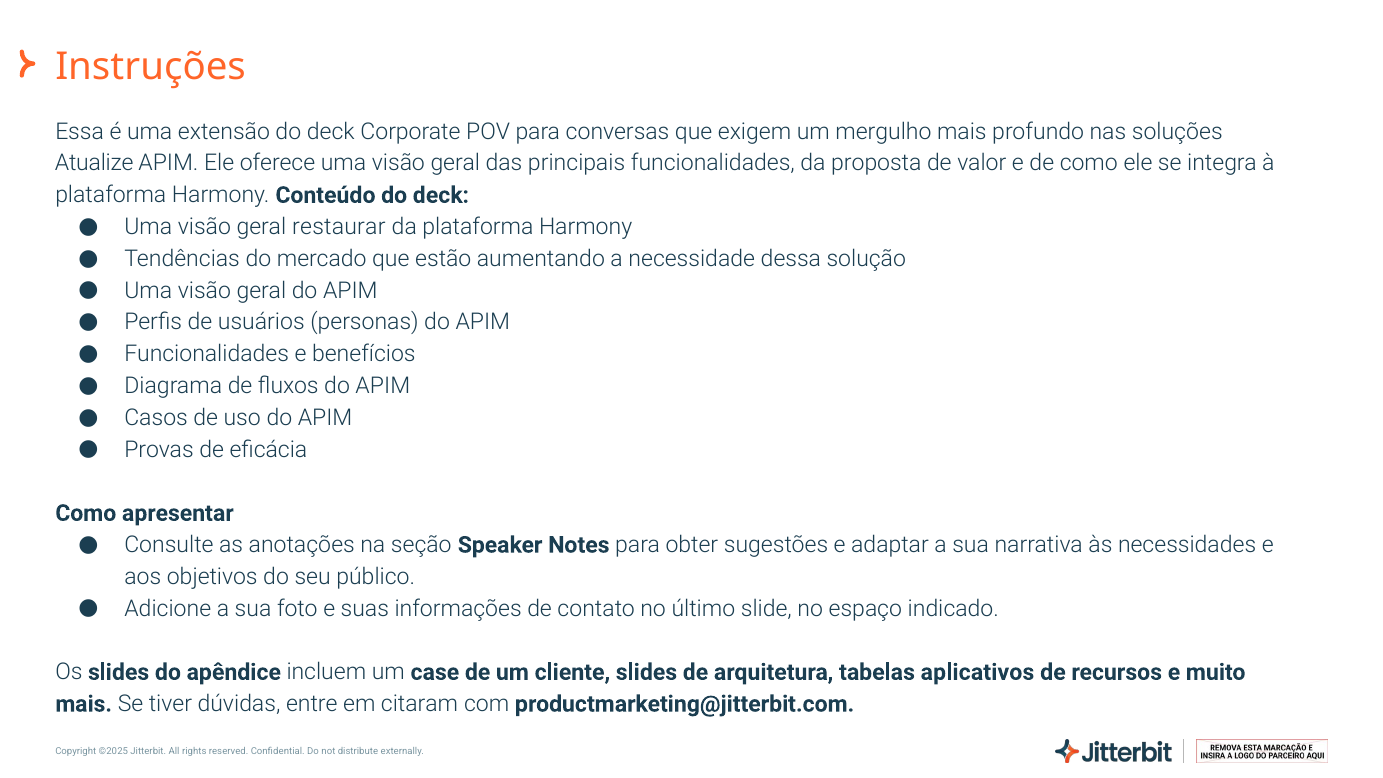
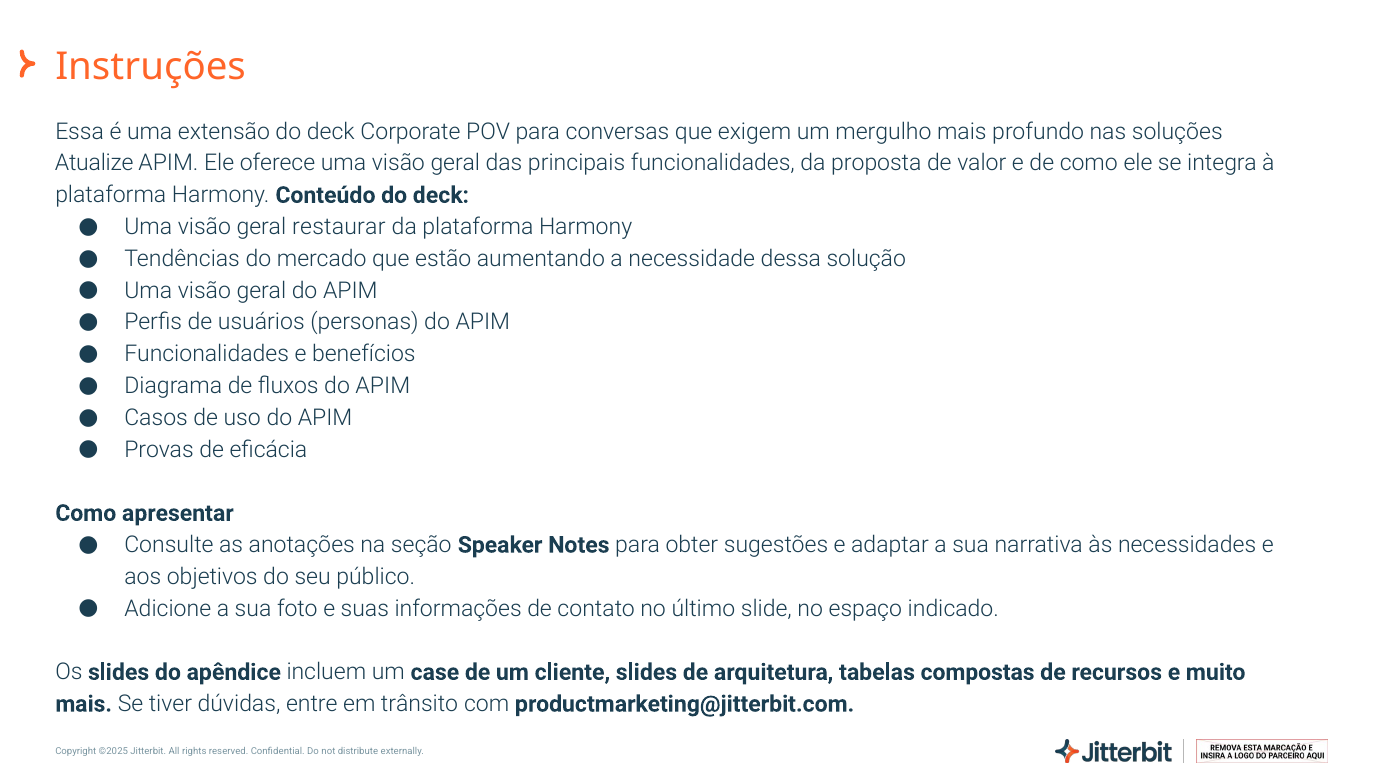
aplicativos: aplicativos -> compostas
citaram: citaram -> trânsito
